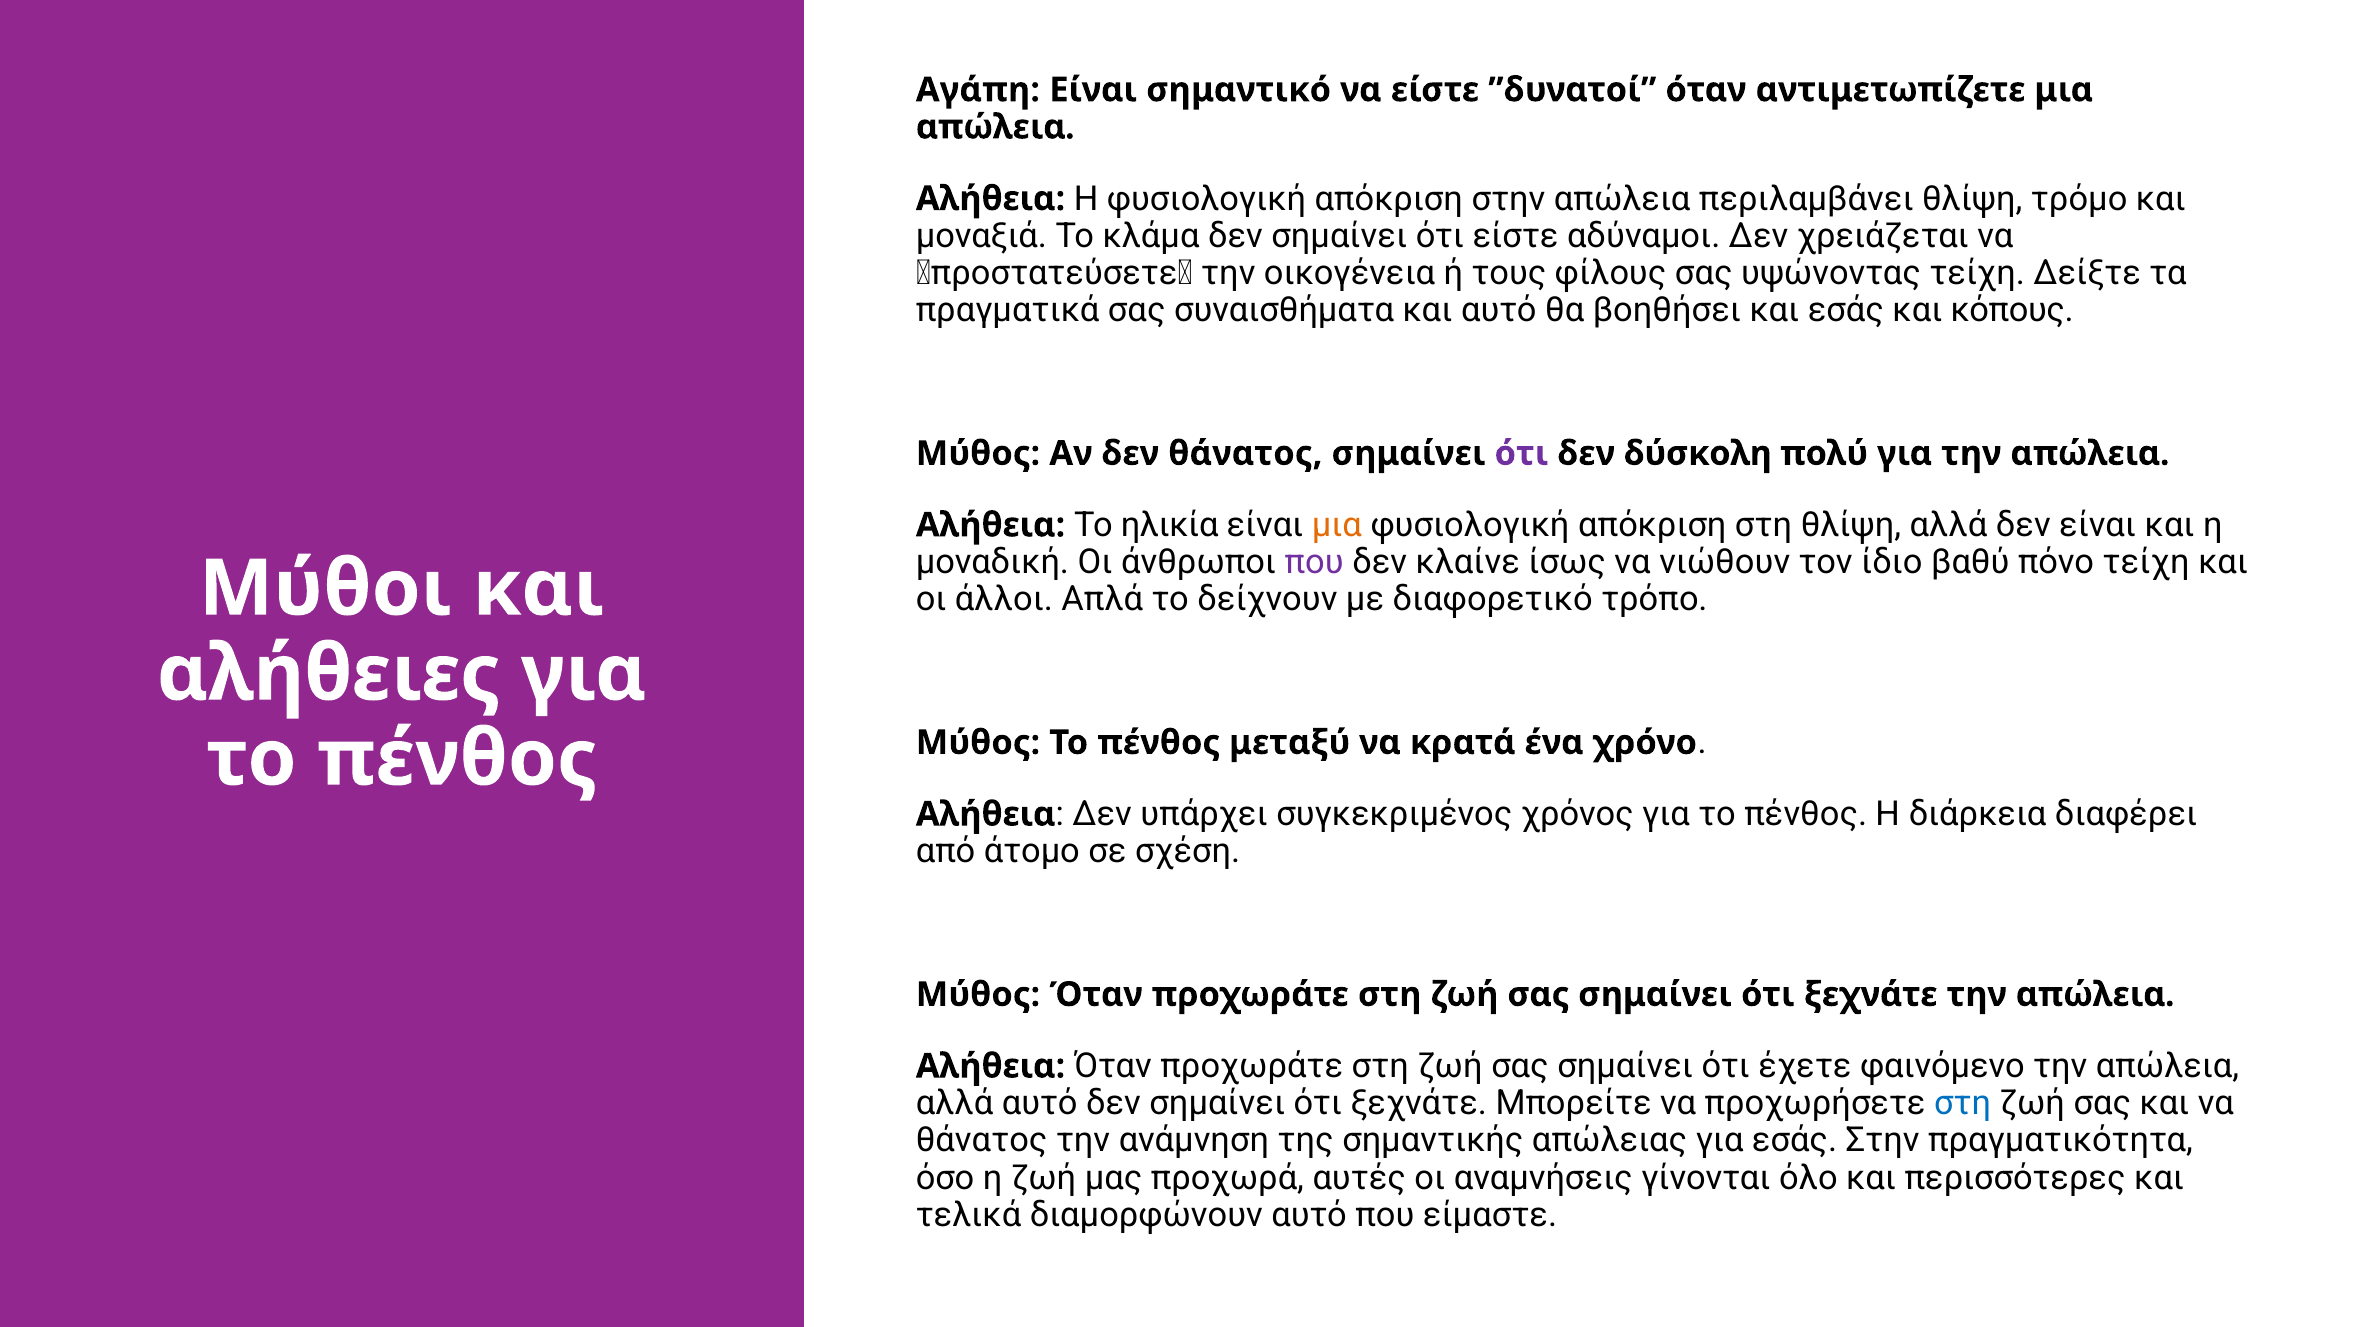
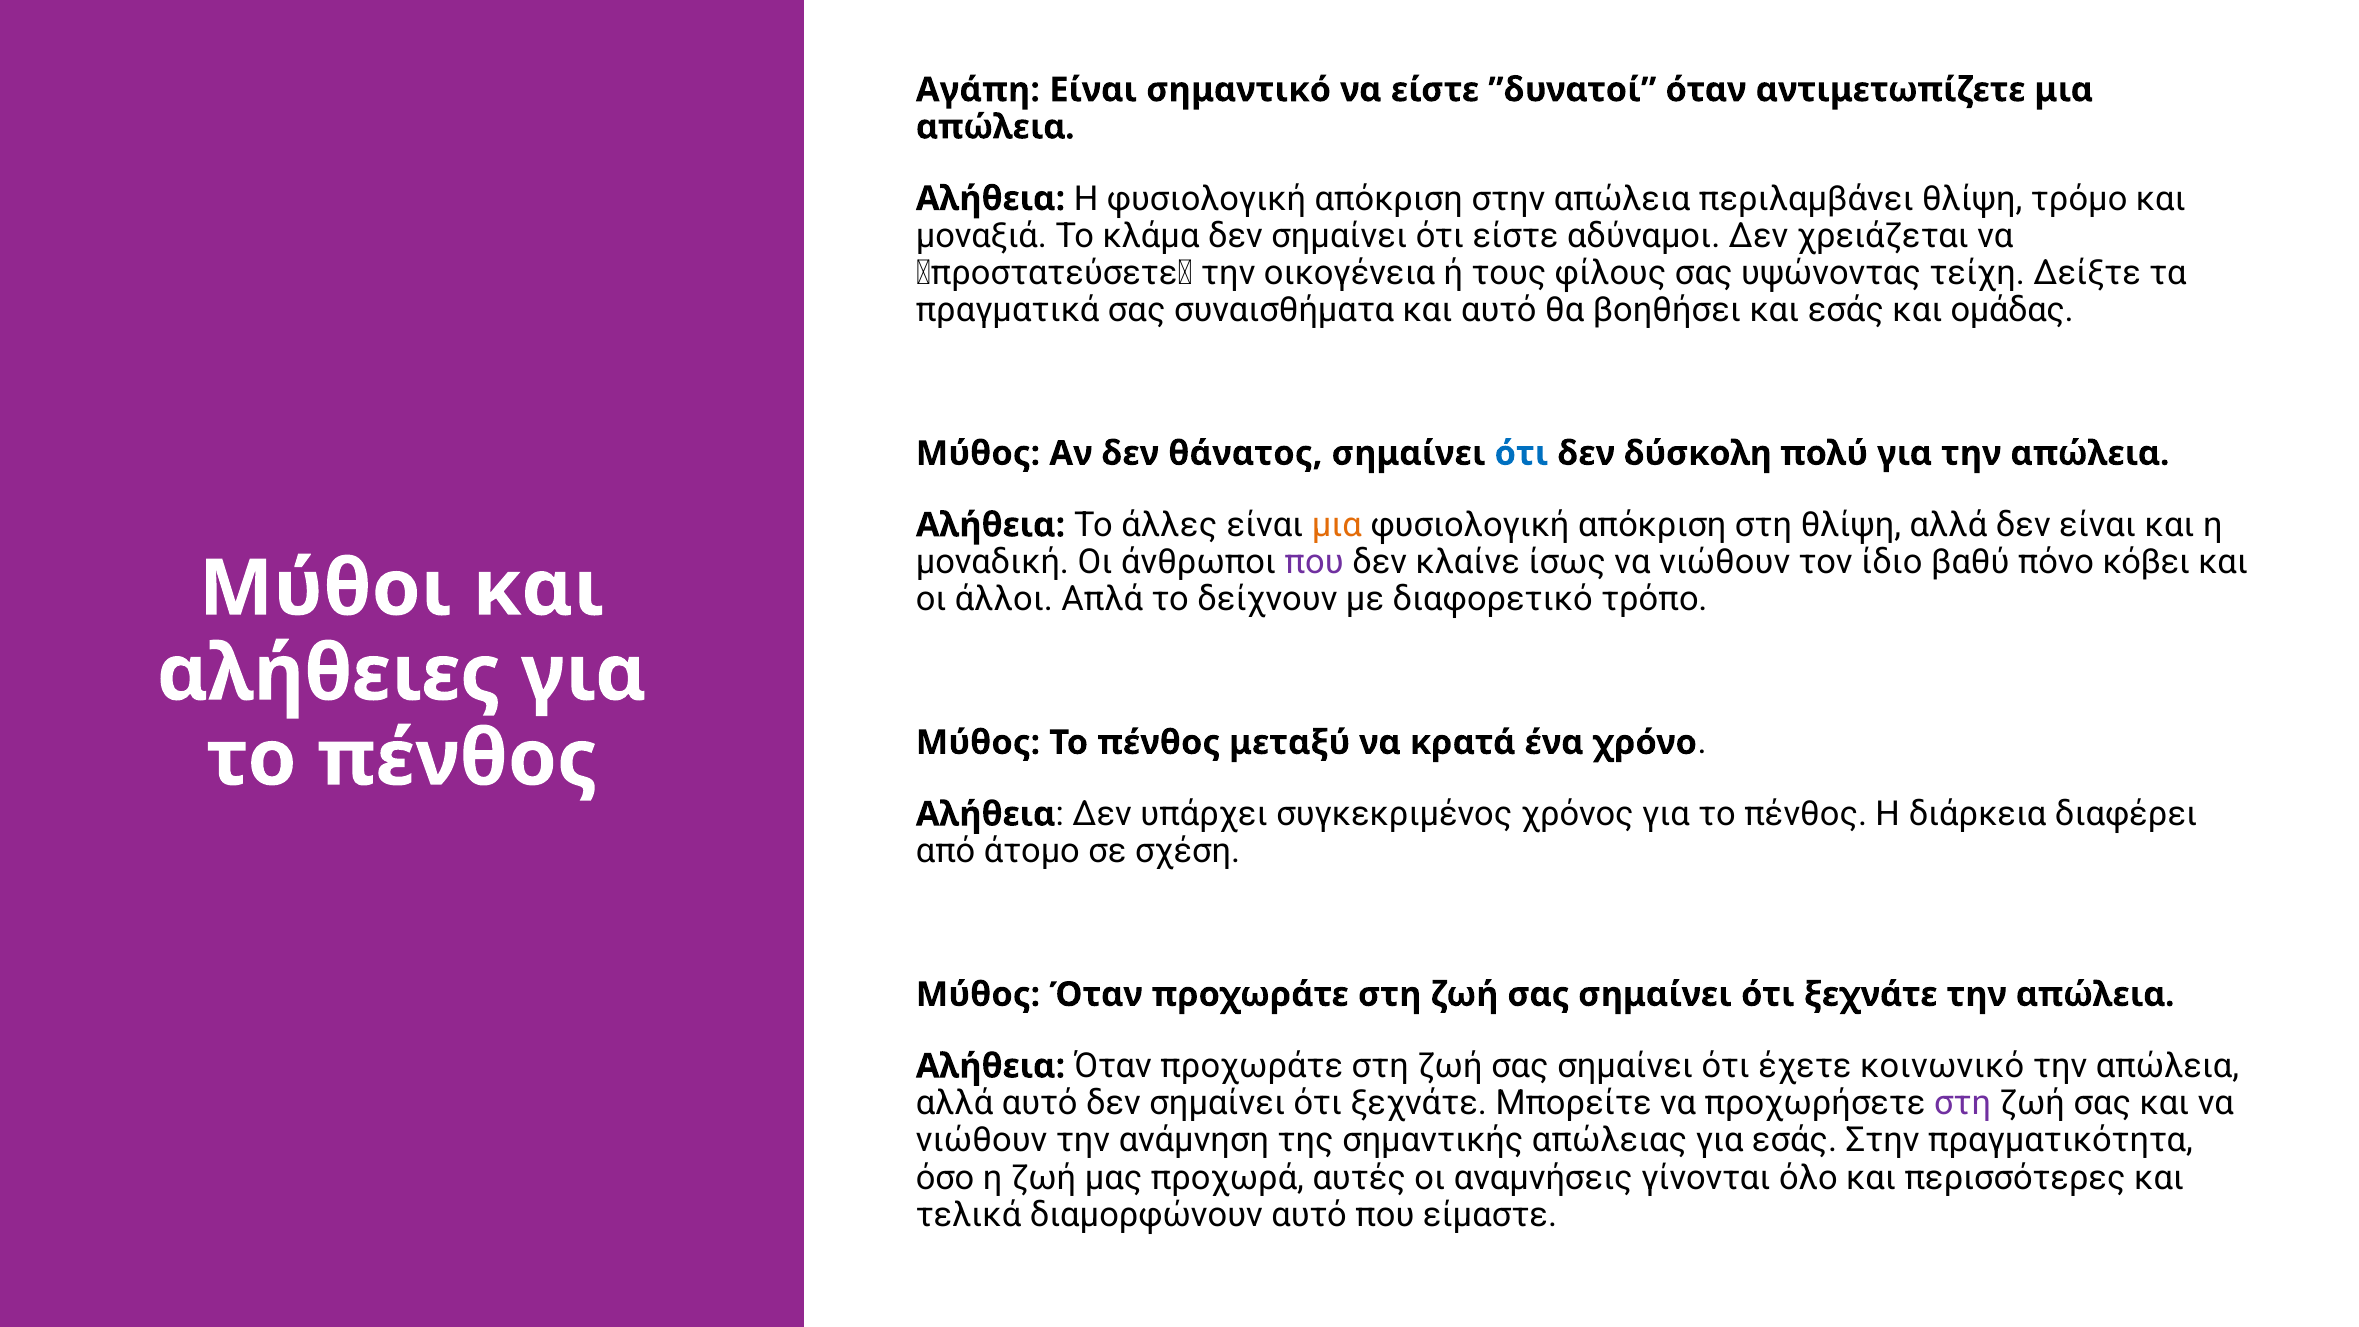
κόπους: κόπους -> ομάδας
ότι at (1522, 453) colour: purple -> blue
ηλικία: ηλικία -> άλλες
πόνο τείχη: τείχη -> κόβει
φαινόμενο: φαινόμενο -> κοινωνικό
στη at (1963, 1103) colour: blue -> purple
θάνατος at (982, 1141): θάνατος -> νιώθουν
